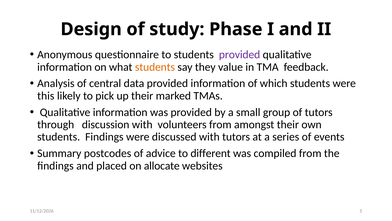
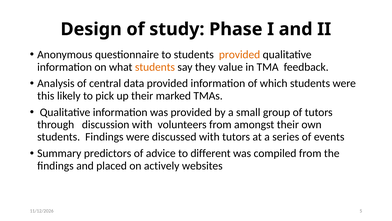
provided at (240, 55) colour: purple -> orange
postcodes: postcodes -> predictors
allocate: allocate -> actively
